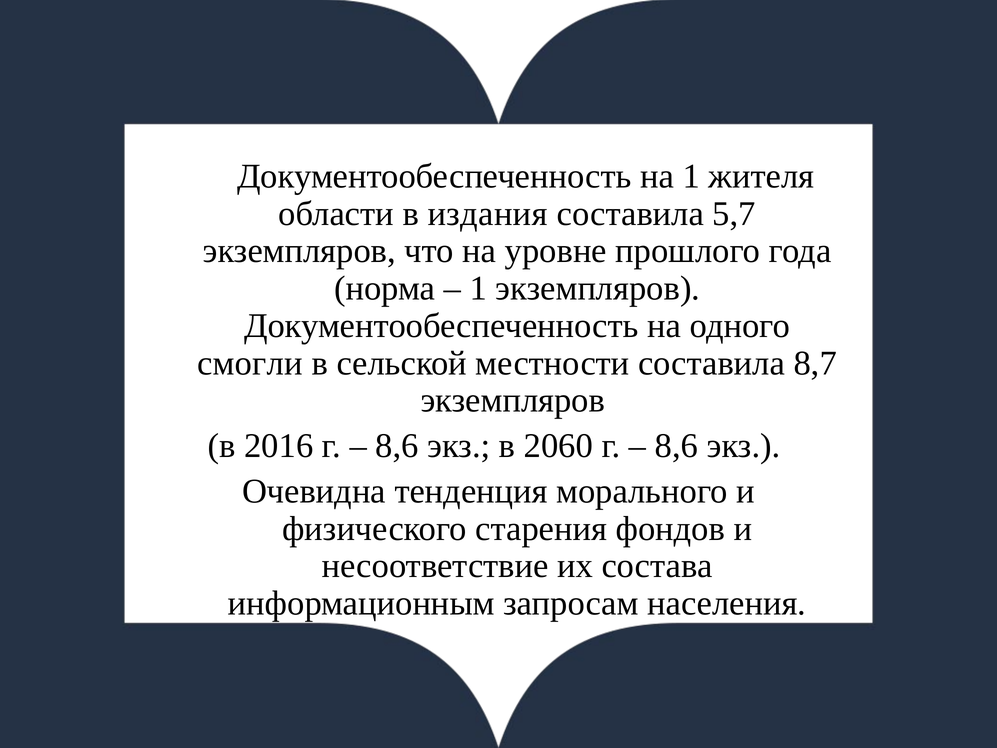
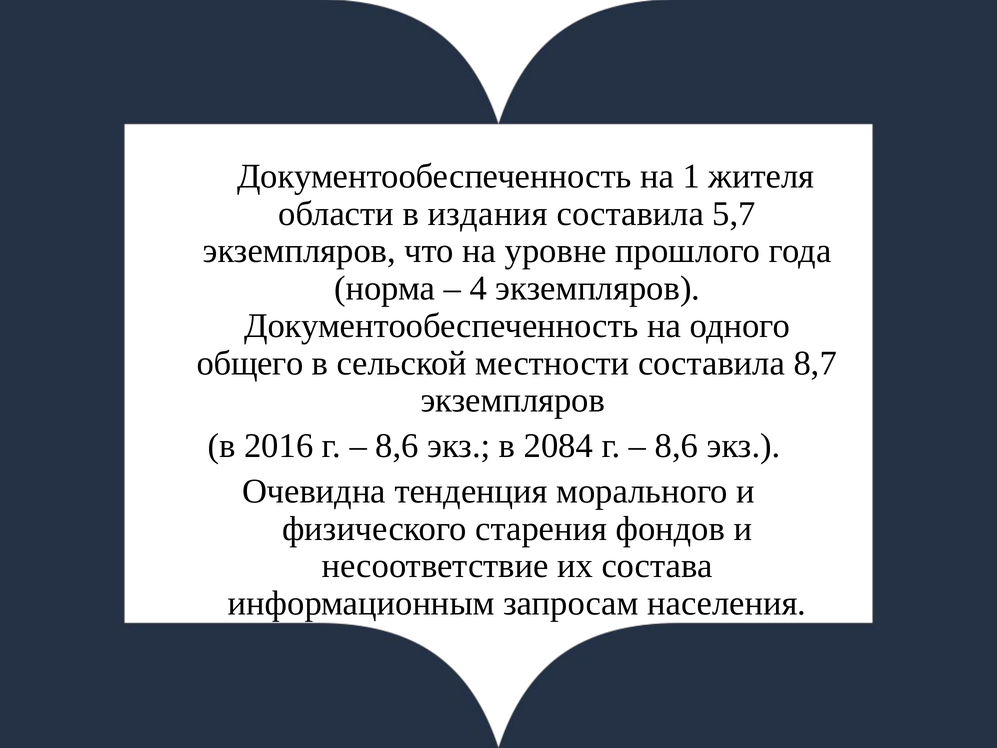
1 at (478, 288): 1 -> 4
смогли: смогли -> общего
2060: 2060 -> 2084
